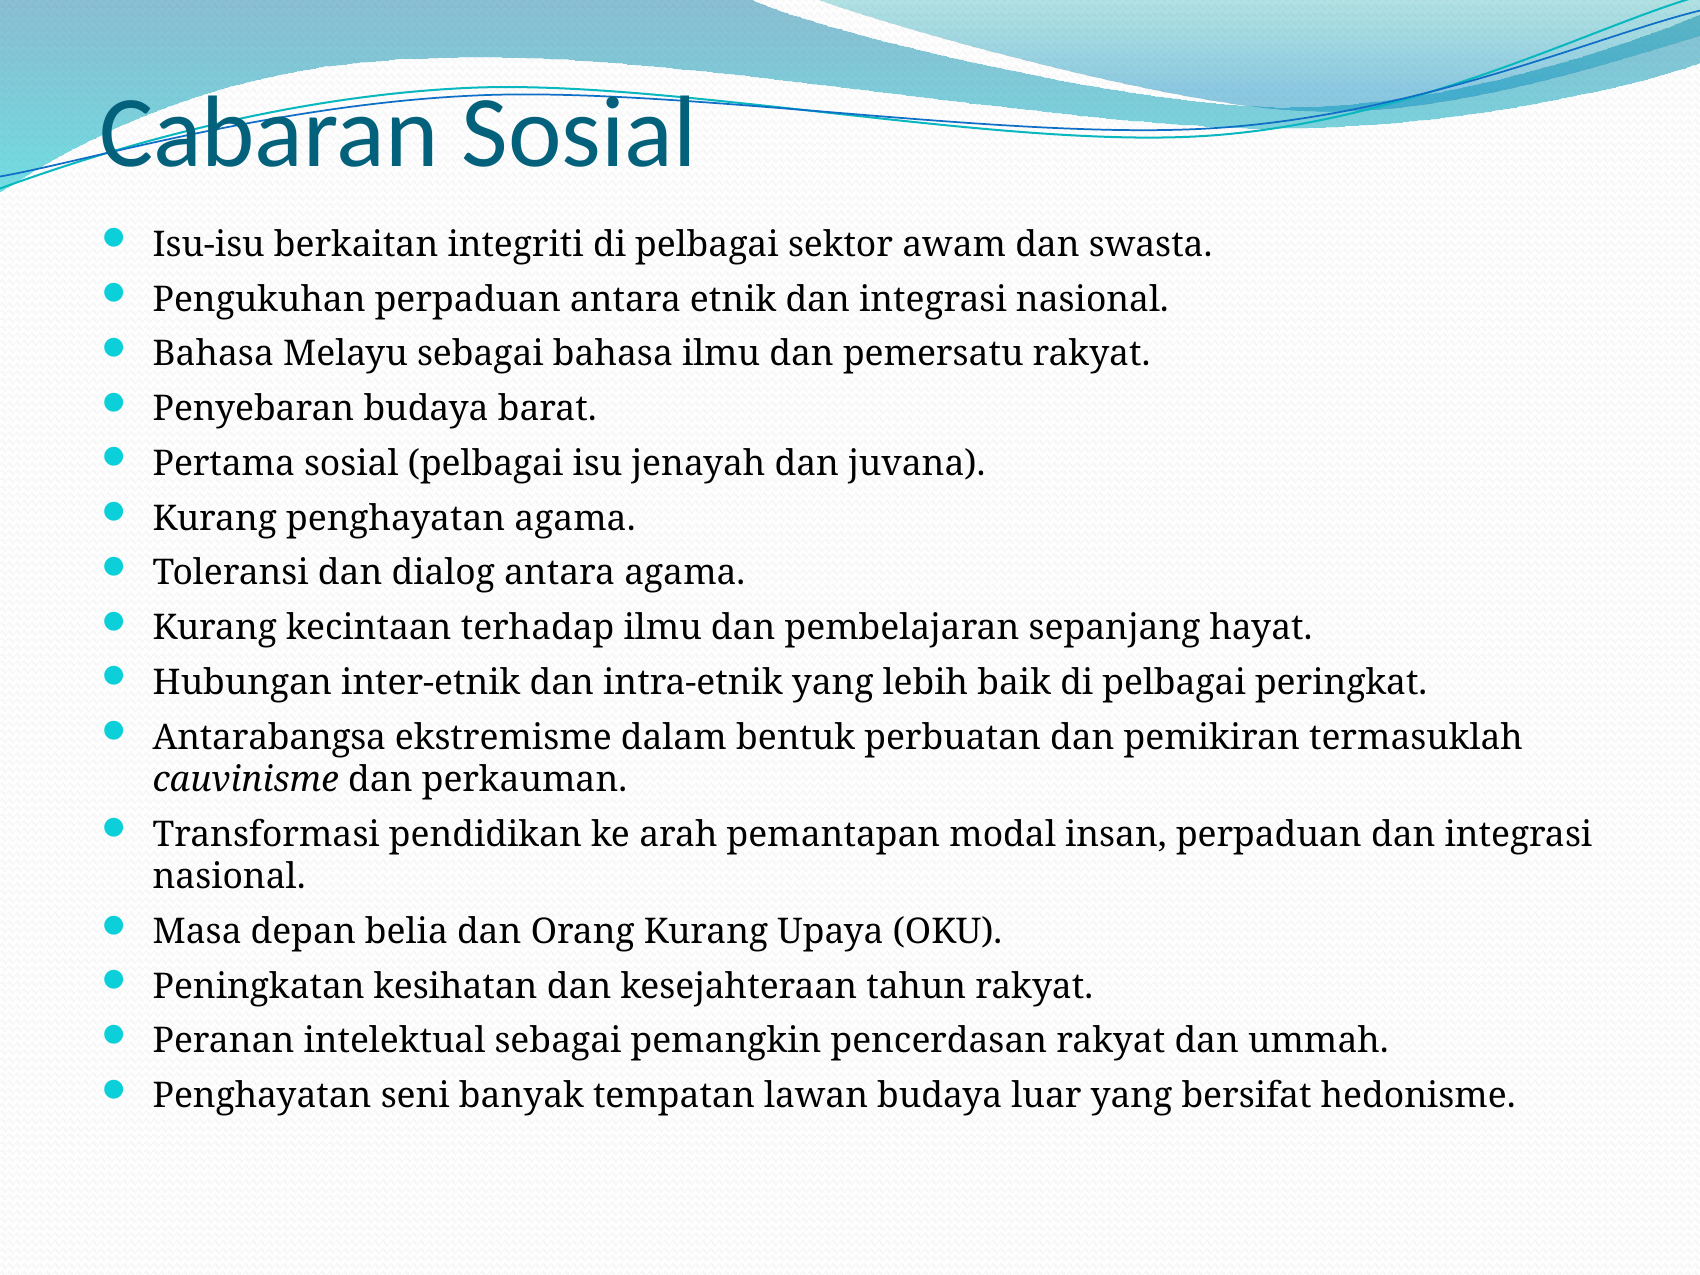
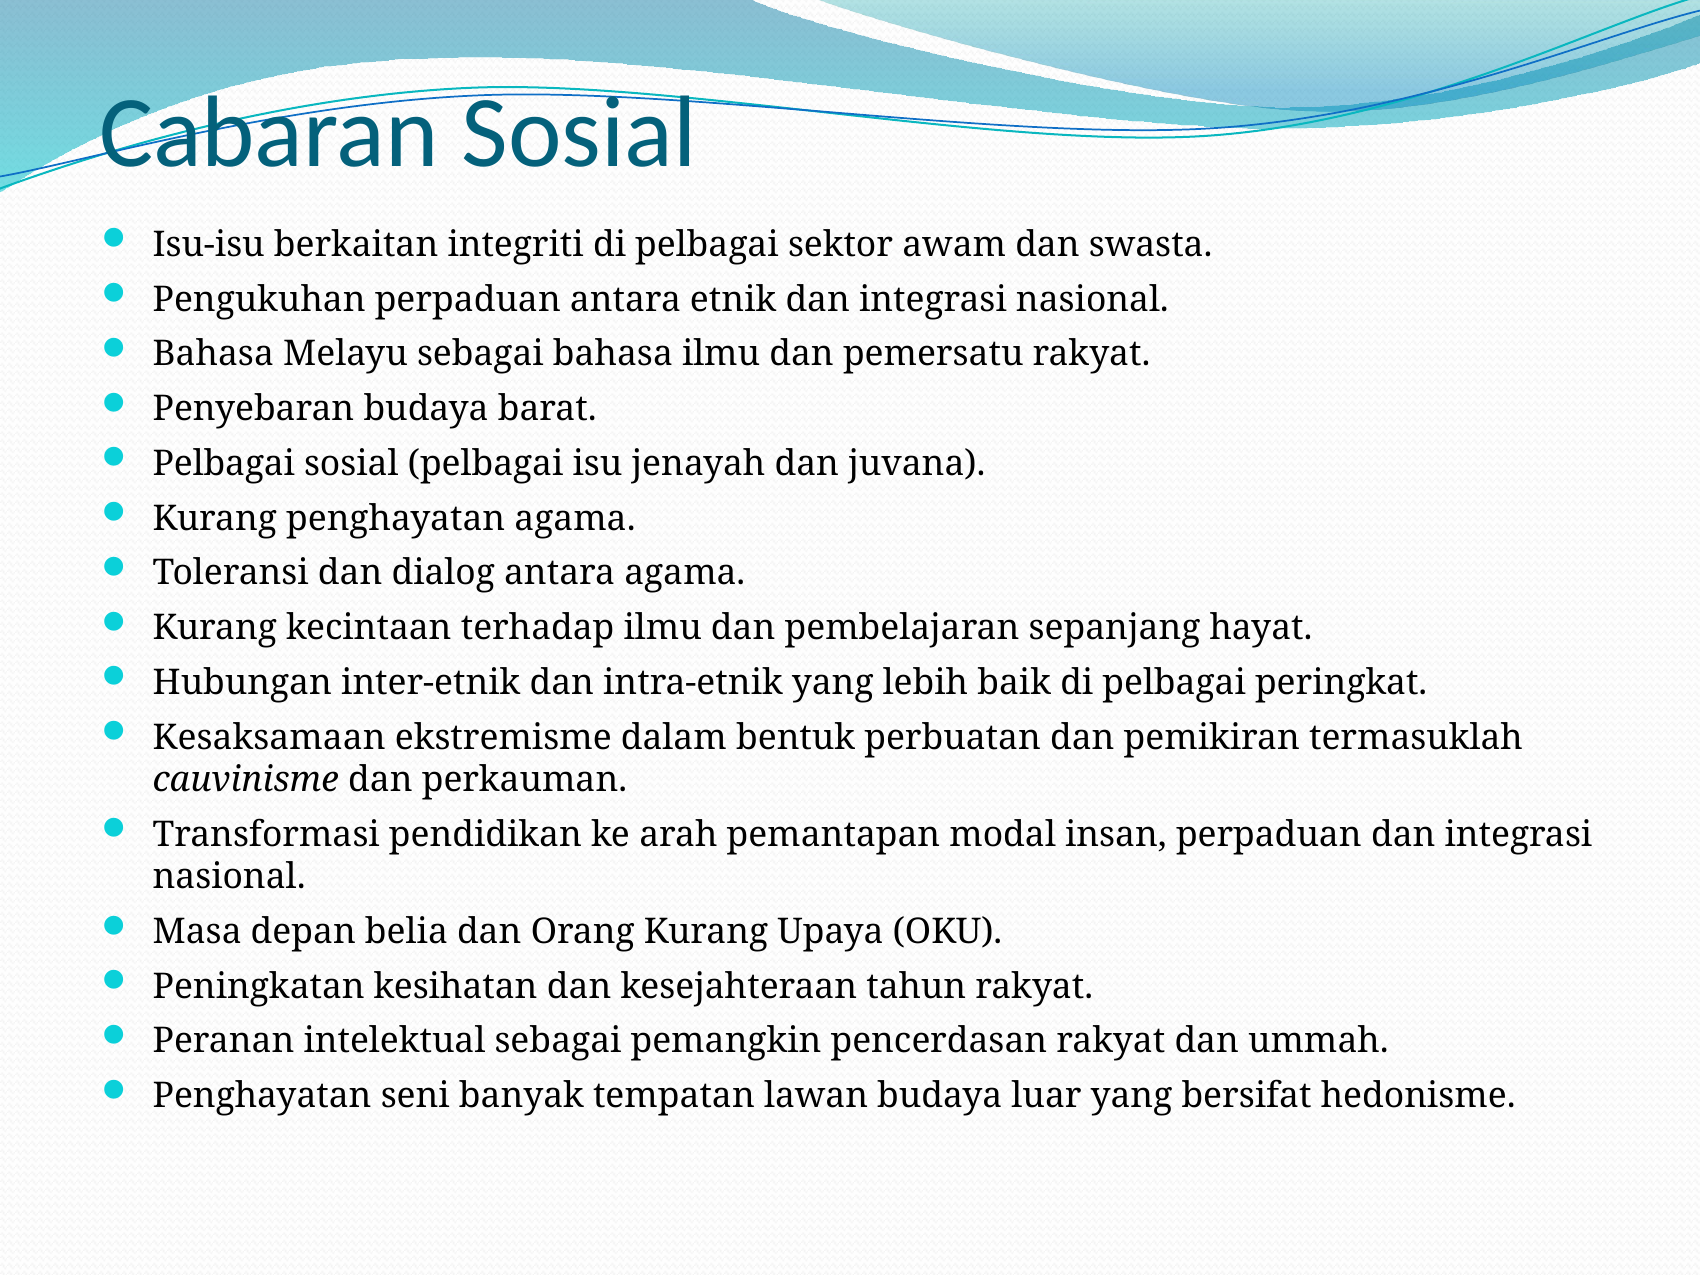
Pertama at (224, 464): Pertama -> Pelbagai
Antarabangsa: Antarabangsa -> Kesaksamaan
